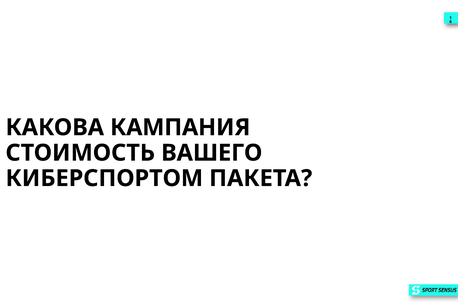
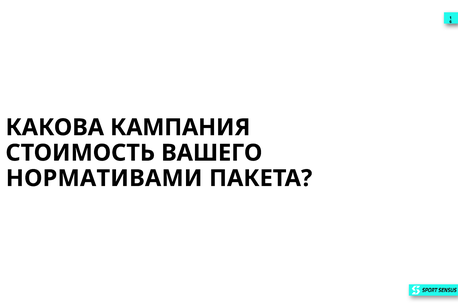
КИБЕРСПОРТОМ: КИБЕРСПОРТОМ -> НОРМАТИВАМИ
